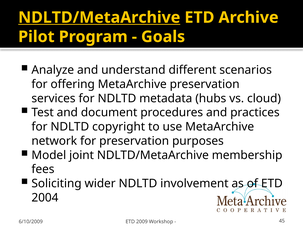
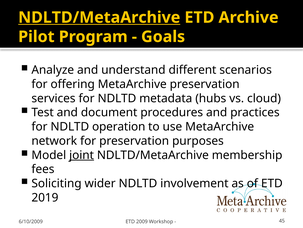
copyright: copyright -> operation
joint underline: none -> present
2004: 2004 -> 2019
